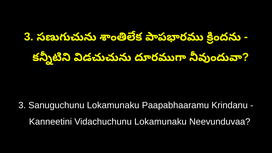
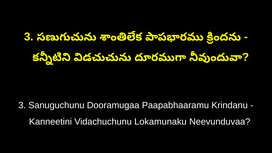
Sanuguchunu Lokamunaku: Lokamunaku -> Dooramugaa
